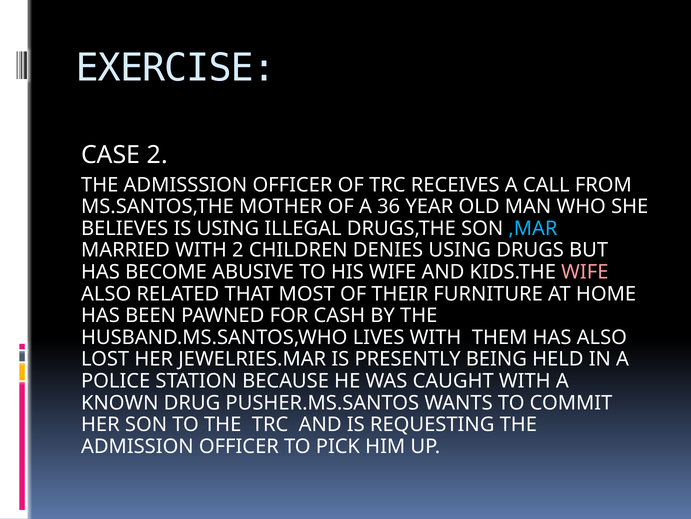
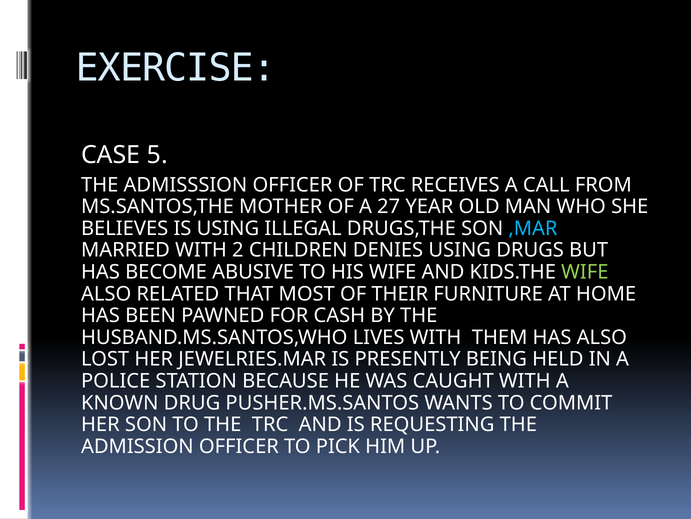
CASE 2: 2 -> 5
36: 36 -> 27
WIFE at (585, 272) colour: pink -> light green
